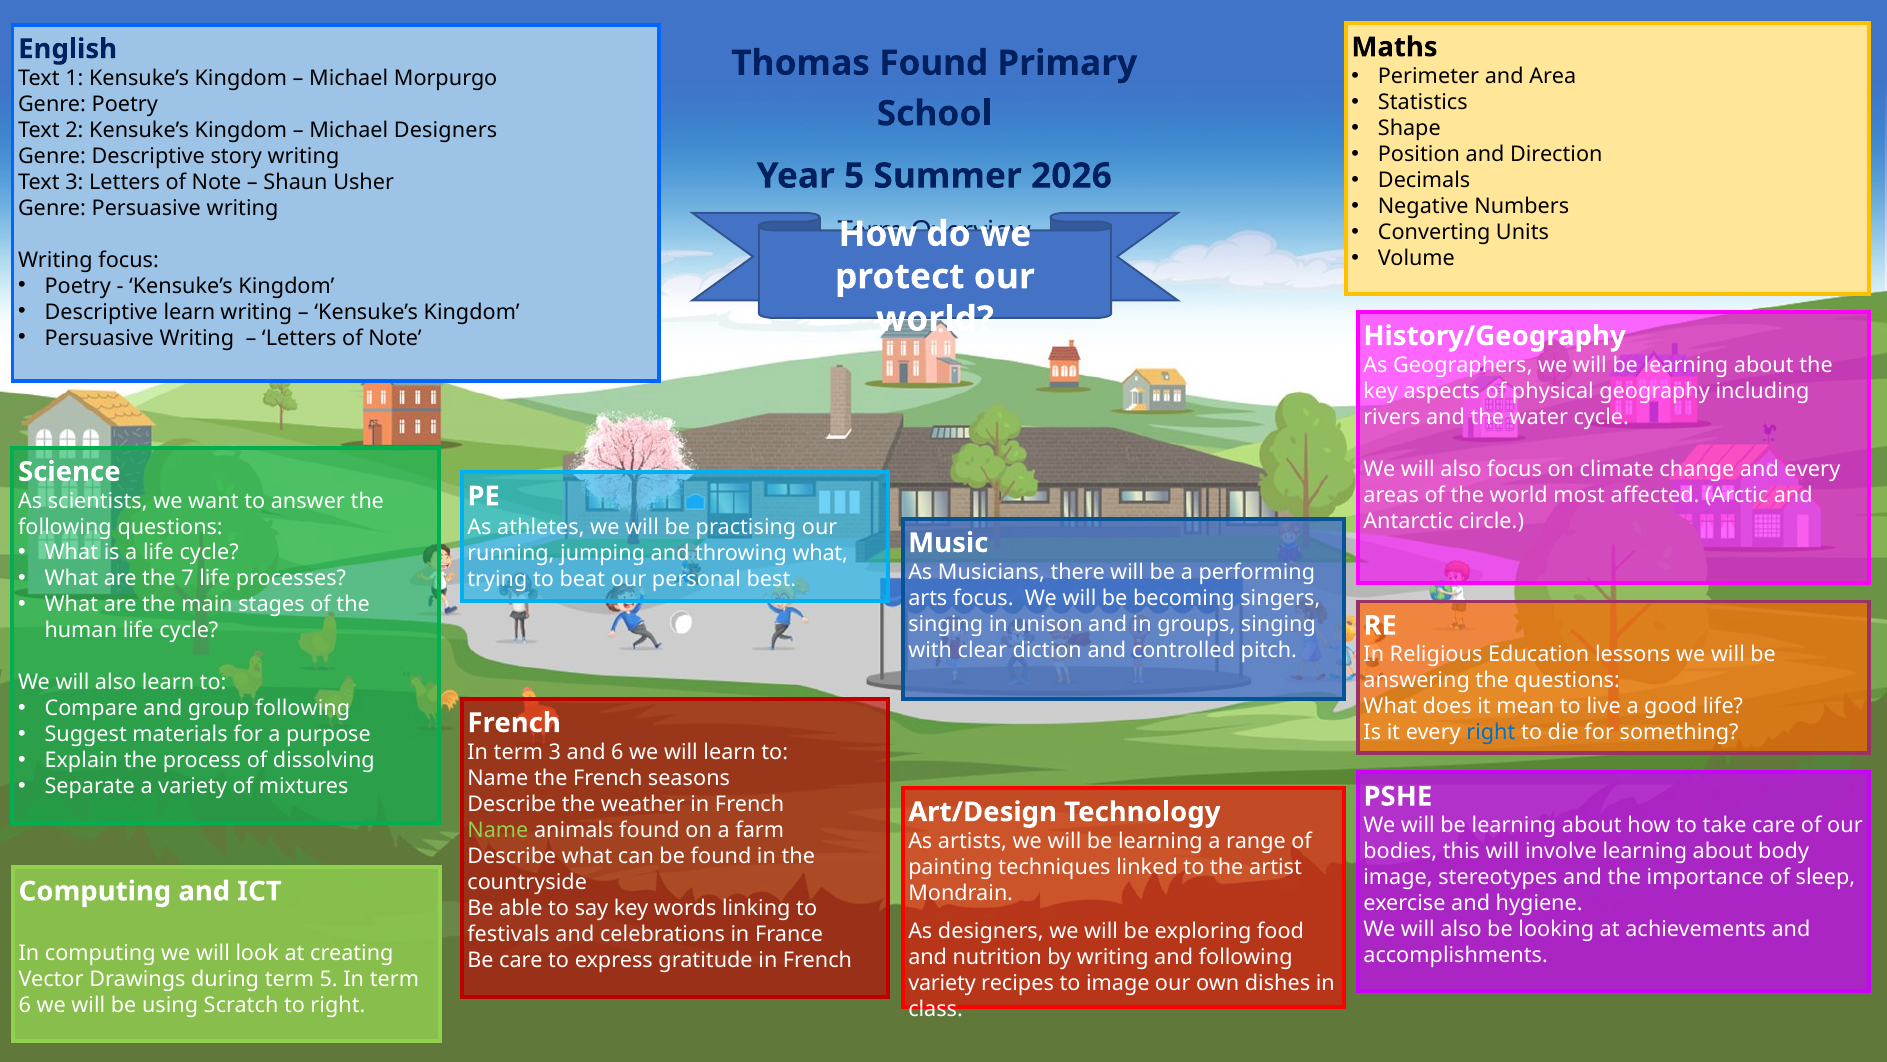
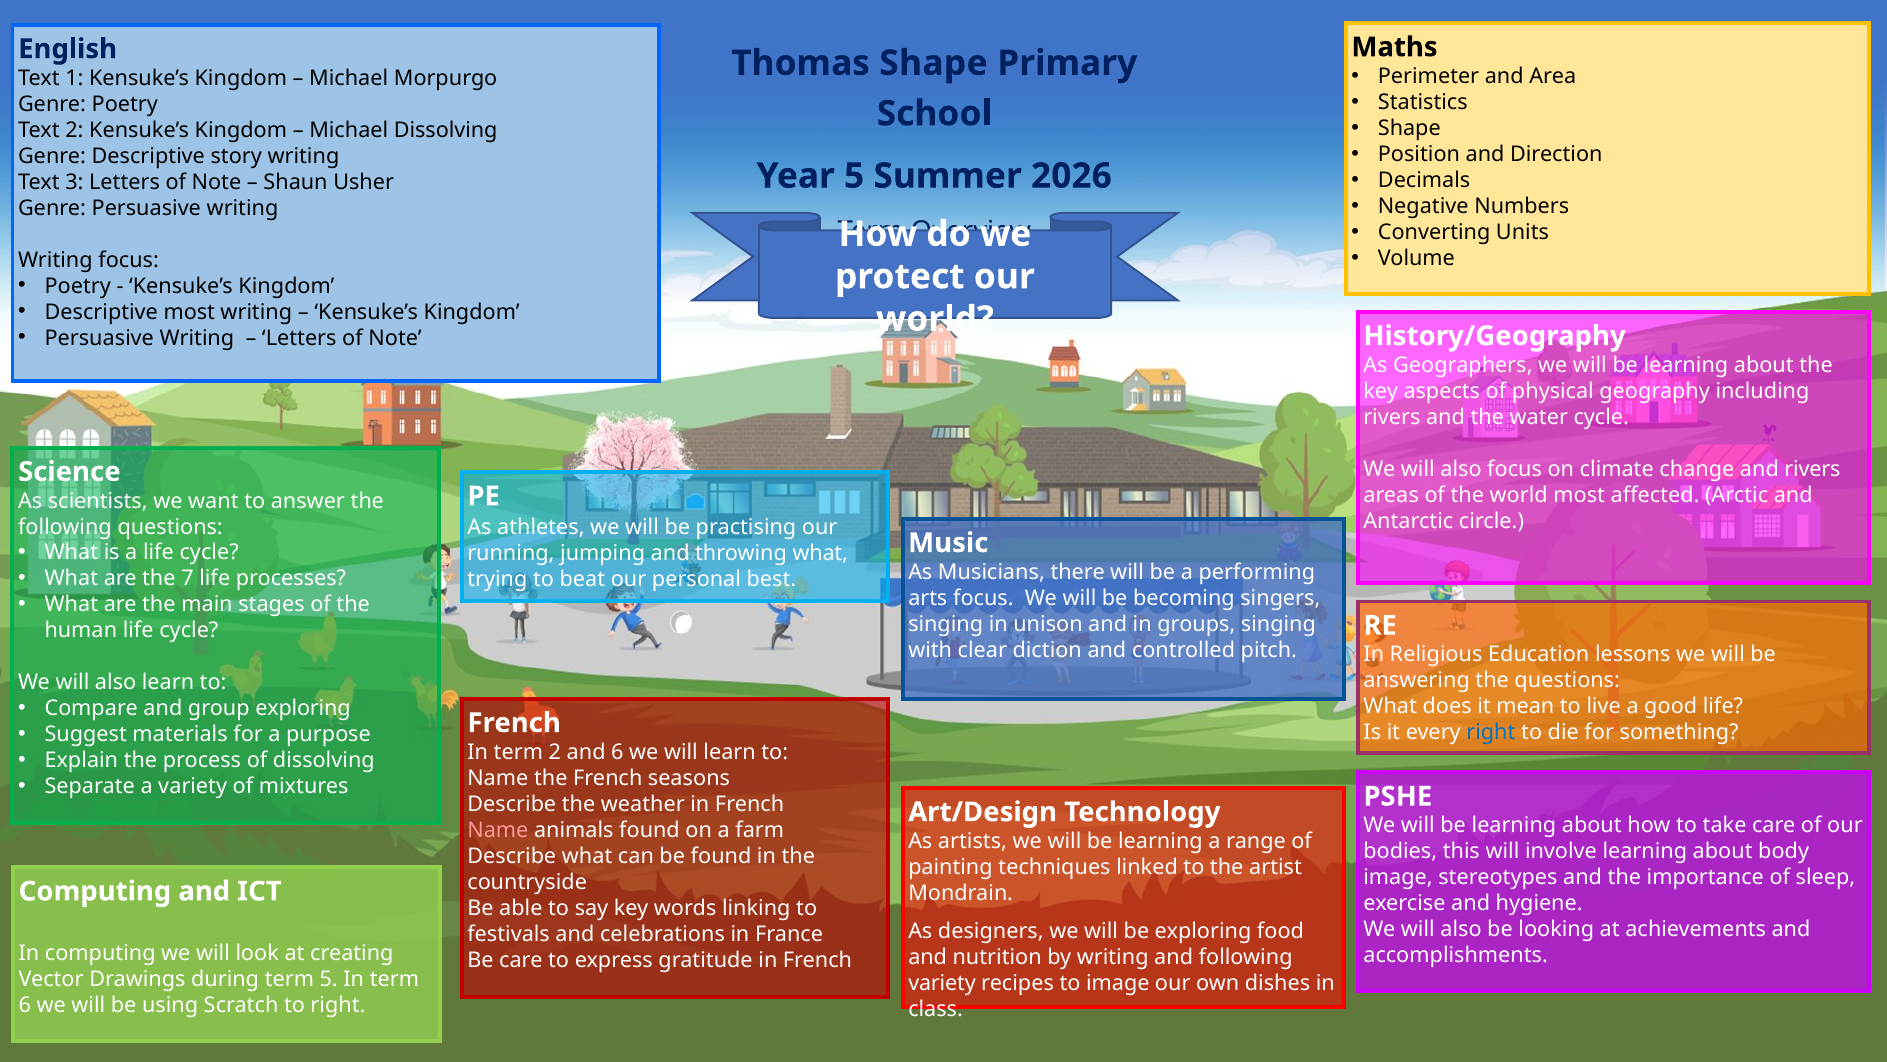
Thomas Found: Found -> Shape
Michael Designers: Designers -> Dissolving
Descriptive learn: learn -> most
and every: every -> rivers
group following: following -> exploring
term 3: 3 -> 2
Name at (498, 830) colour: light green -> pink
